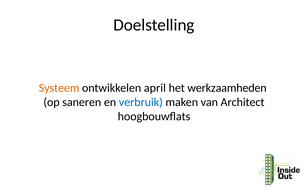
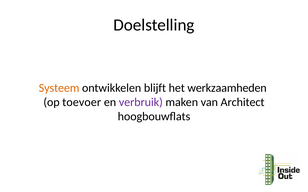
april: april -> blijft
saneren: saneren -> toevoer
verbruik colour: blue -> purple
